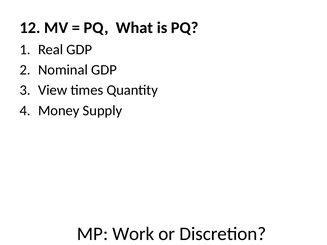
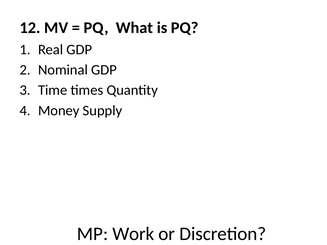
View: View -> Time
